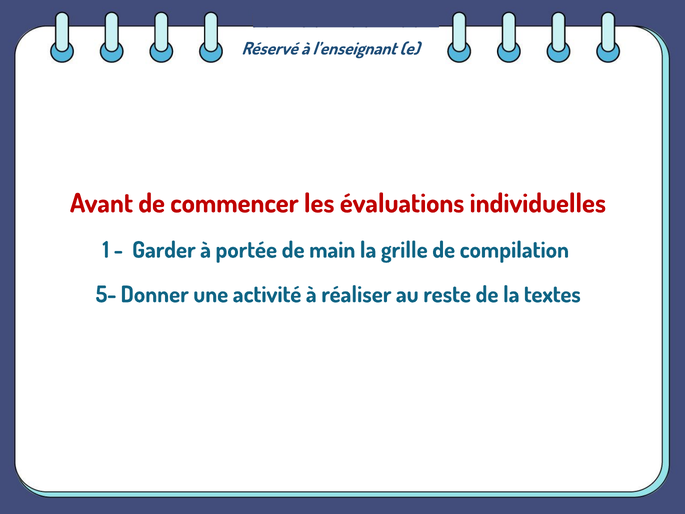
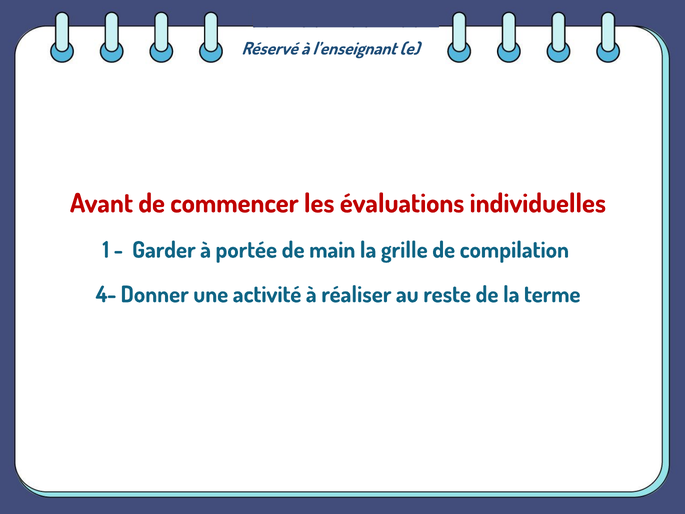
5-: 5- -> 4-
textes: textes -> terme
